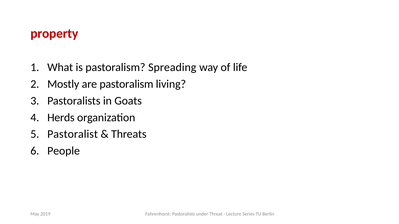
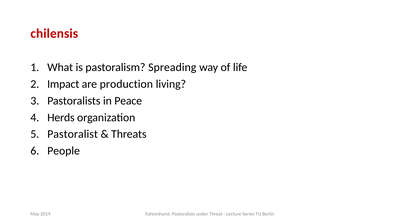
property: property -> chilensis
Mostly: Mostly -> Impact
are pastoralism: pastoralism -> production
Goats: Goats -> Peace
